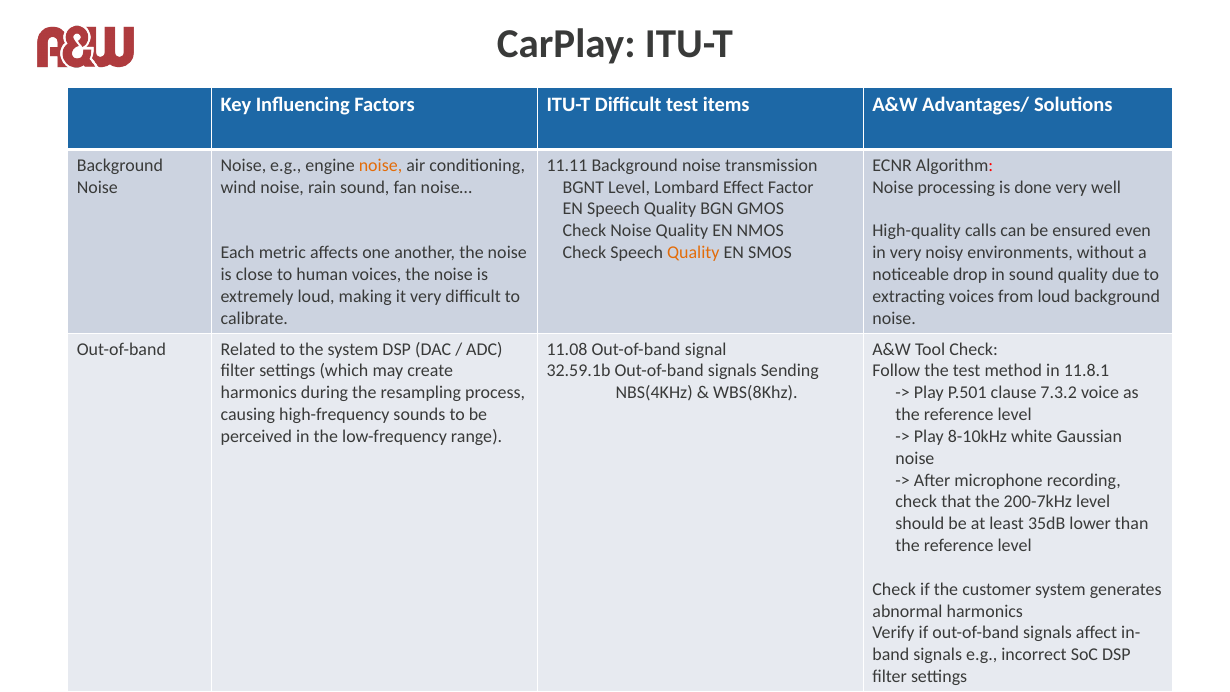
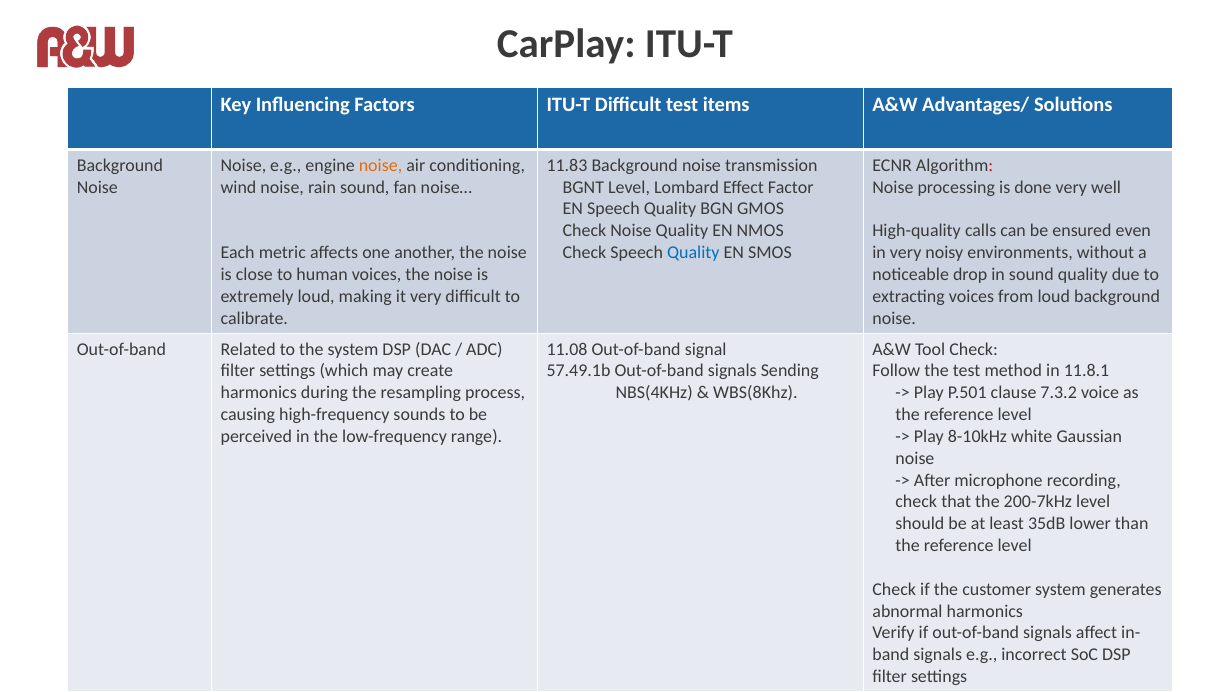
11.11: 11.11 -> 11.83
Quality at (693, 253) colour: orange -> blue
32.59.1b: 32.59.1b -> 57.49.1b
